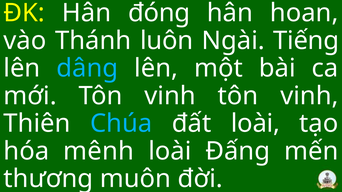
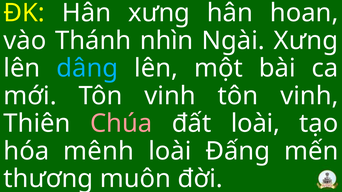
Hân đóng: đóng -> xưng
luôn: luôn -> nhìn
Ngài Tiếng: Tiếng -> Xưng
Chúa colour: light blue -> pink
